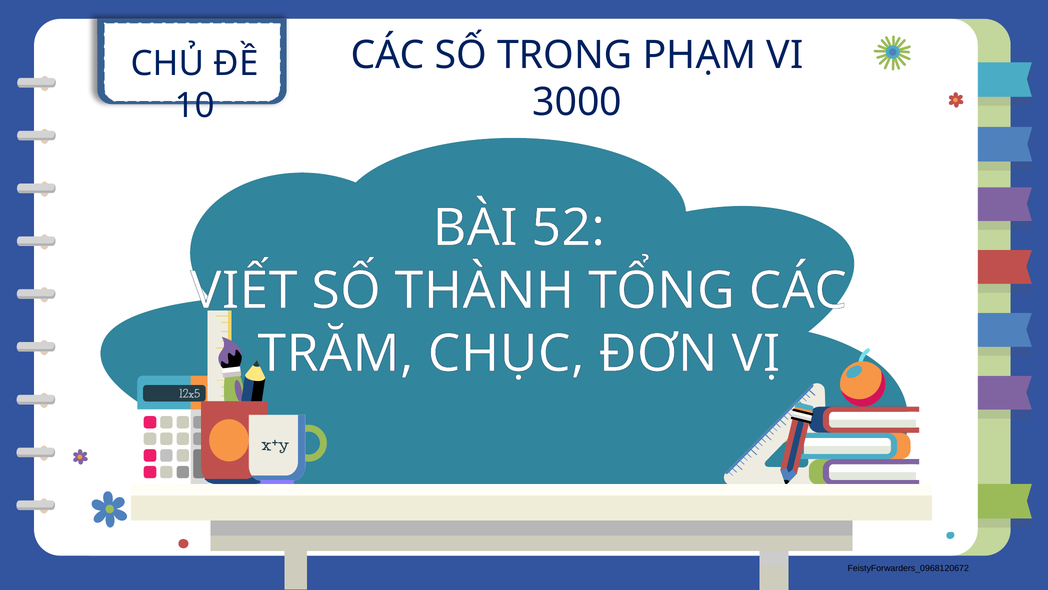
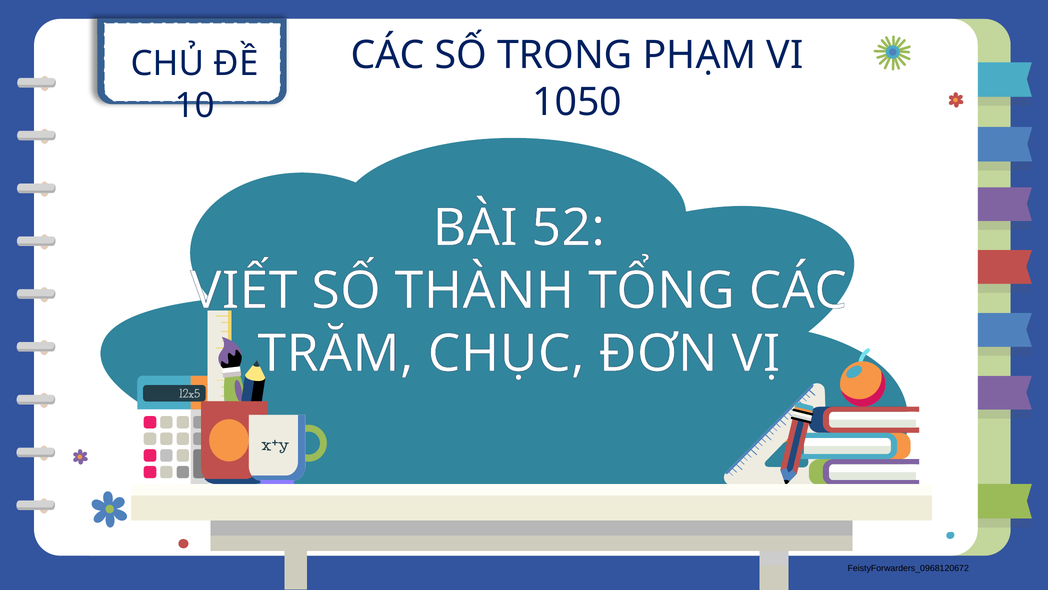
3000: 3000 -> 1050
